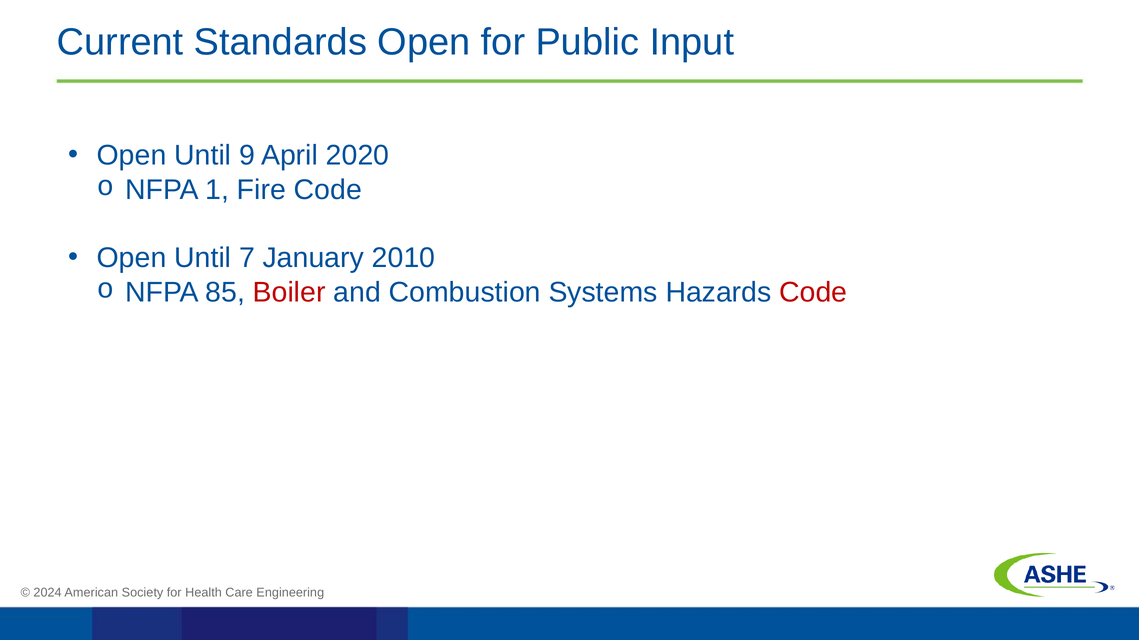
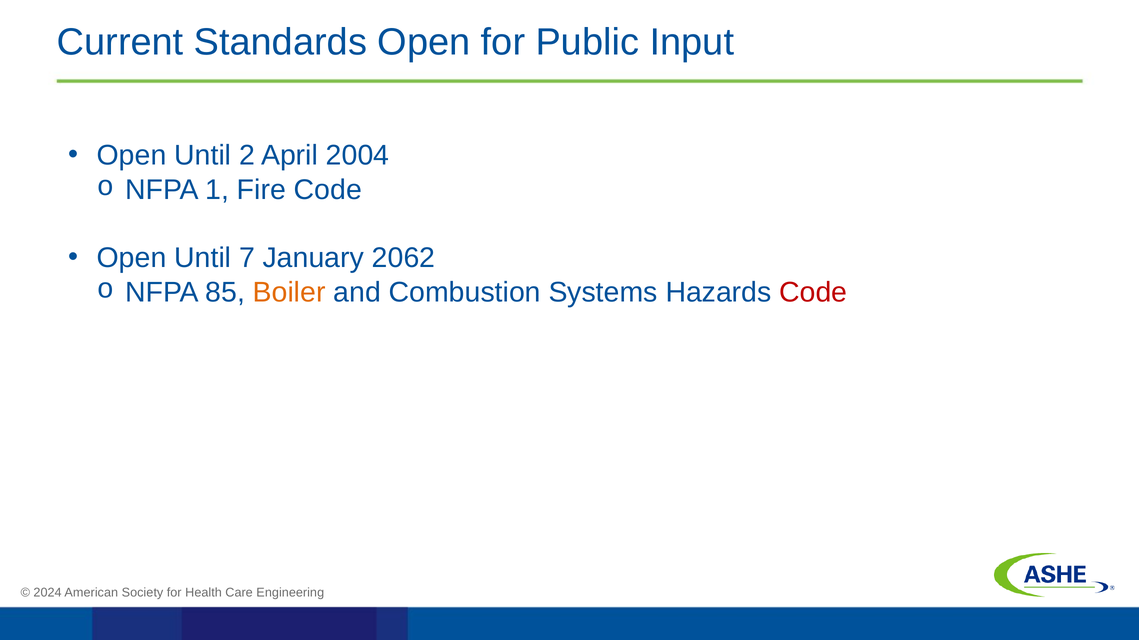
9: 9 -> 2
2020: 2020 -> 2004
2010: 2010 -> 2062
Boiler colour: red -> orange
